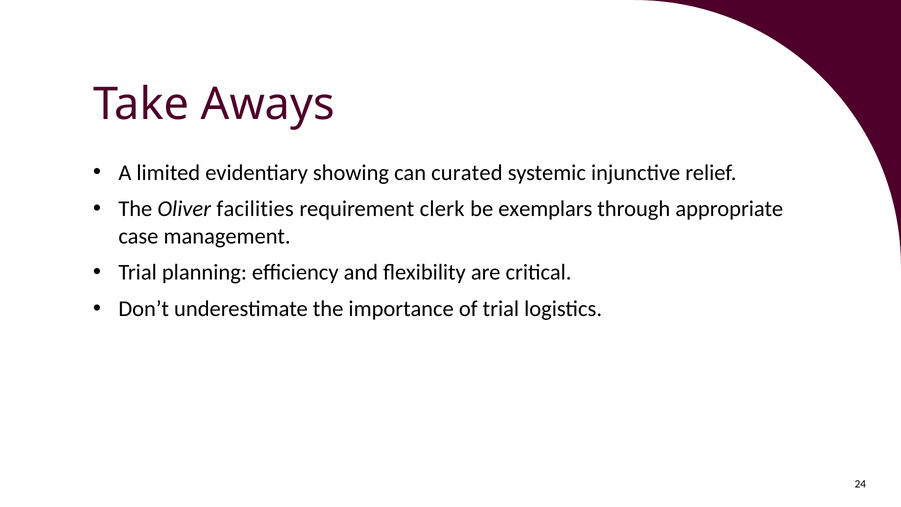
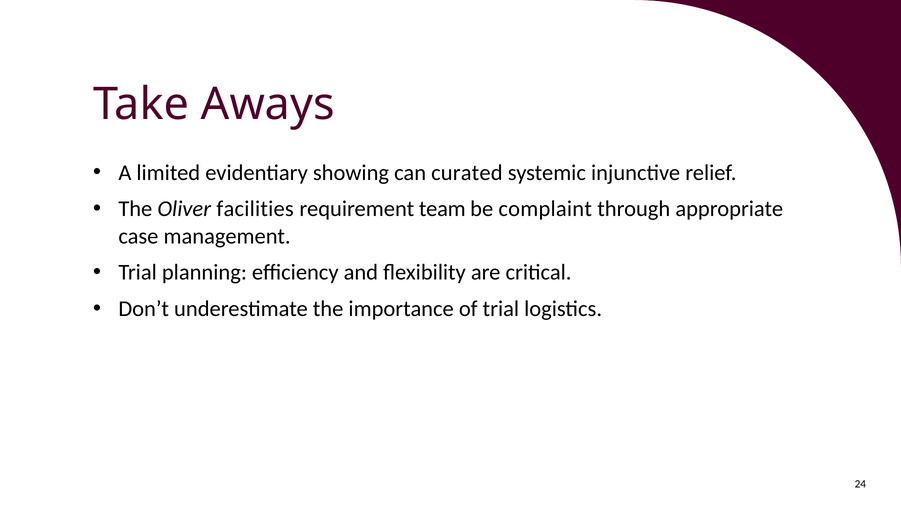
clerk: clerk -> team
exemplars: exemplars -> complaint
